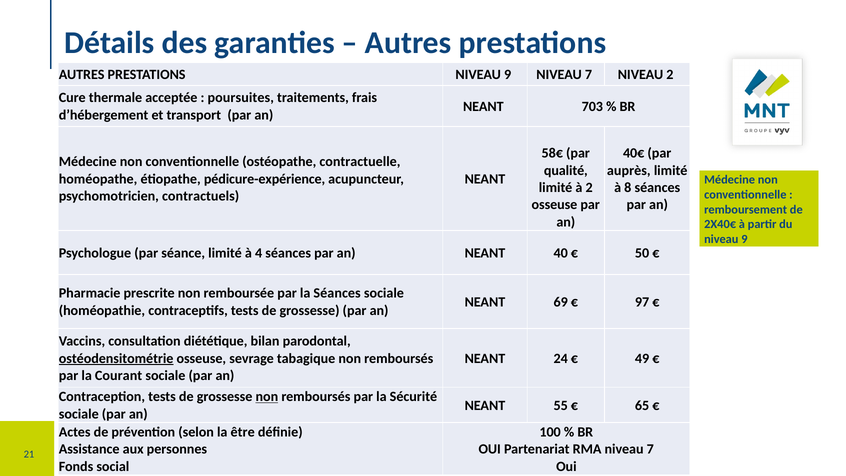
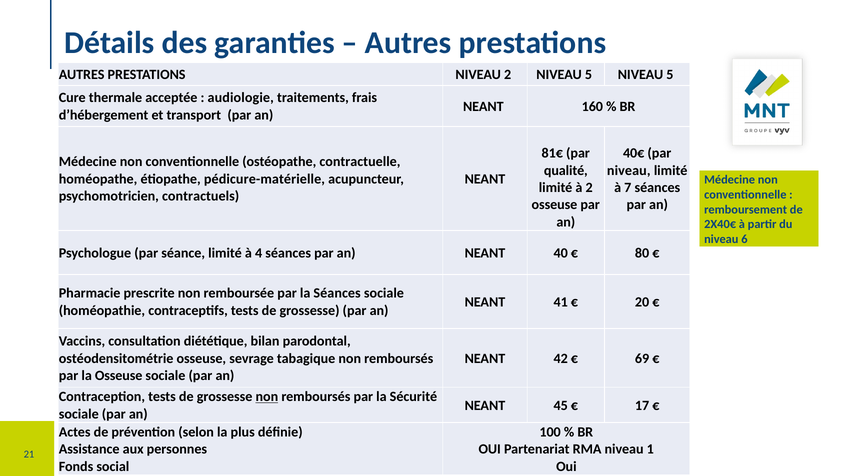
PRESTATIONS NIVEAU 9: 9 -> 2
7 at (589, 75): 7 -> 5
2 at (670, 75): 2 -> 5
poursuites: poursuites -> audiologie
703: 703 -> 160
58€: 58€ -> 81€
auprès at (629, 170): auprès -> niveau
pédicure-expérience: pédicure-expérience -> pédicure-matérielle
8: 8 -> 7
9 at (744, 239): 9 -> 6
50: 50 -> 80
69: 69 -> 41
97: 97 -> 20
ostéodensitométrie underline: present -> none
24: 24 -> 42
49: 49 -> 69
la Courant: Courant -> Osseuse
55: 55 -> 45
65: 65 -> 17
être: être -> plus
RMA niveau 7: 7 -> 1
